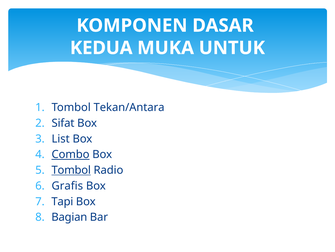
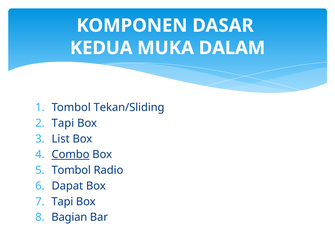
UNTUK: UNTUK -> DALAM
Tekan/Antara: Tekan/Antara -> Tekan/Sliding
Sifat at (63, 123): Sifat -> Tapi
Tombol at (71, 170) underline: present -> none
Grafis: Grafis -> Dapat
